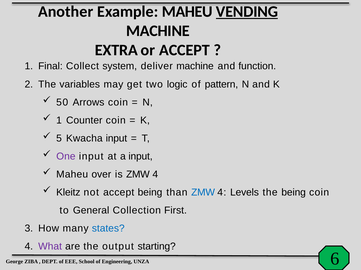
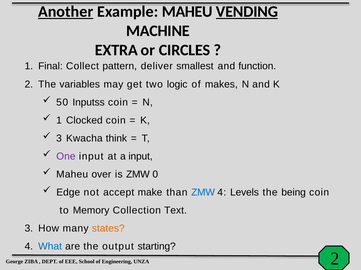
Another underline: none -> present
or ACCEPT: ACCEPT -> CIRCLES
system: system -> pattern
deliver machine: machine -> smallest
pattern: pattern -> makes
Arrows: Arrows -> Inputss
Counter: Counter -> Clocked
5 at (59, 139): 5 -> 3
Kwacha input: input -> think
is ZMW 4: 4 -> 0
Kleitz: Kleitz -> Edge
accept being: being -> make
General: General -> Memory
First: First -> Text
states colour: blue -> orange
What colour: purple -> blue
UNZA 6: 6 -> 2
